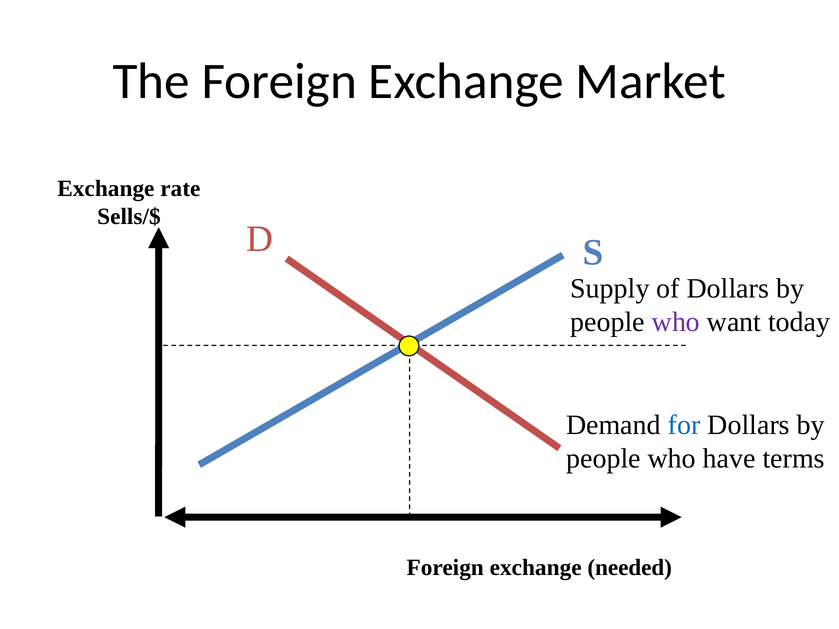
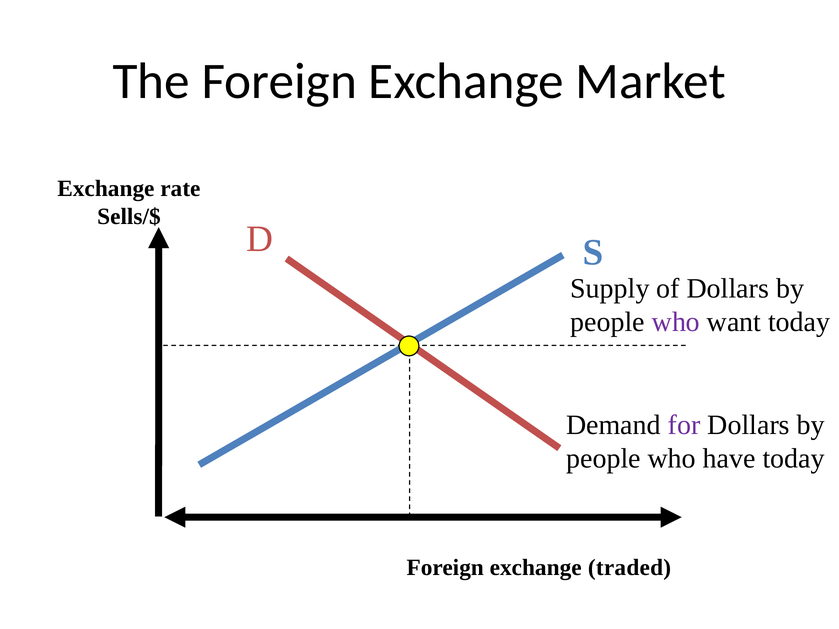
for colour: blue -> purple
have terms: terms -> today
needed: needed -> traded
